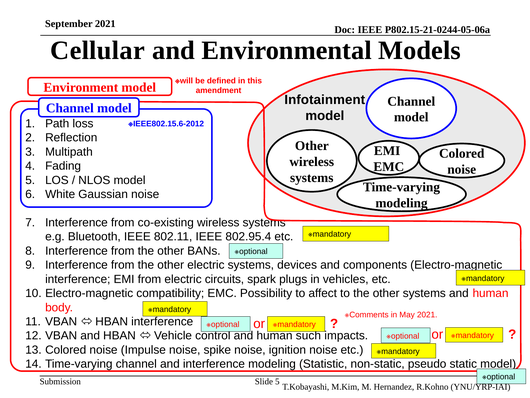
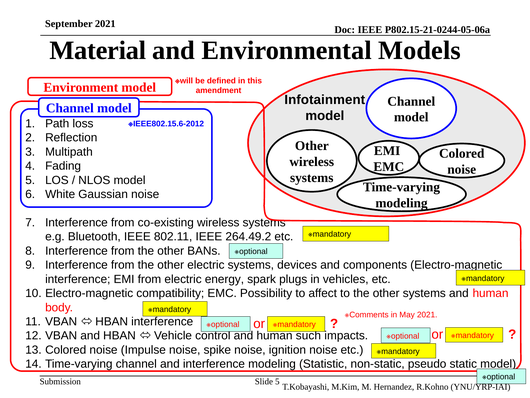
Cellular: Cellular -> Material
802.95.4: 802.95.4 -> 264.49.2
circuits: circuits -> energy
